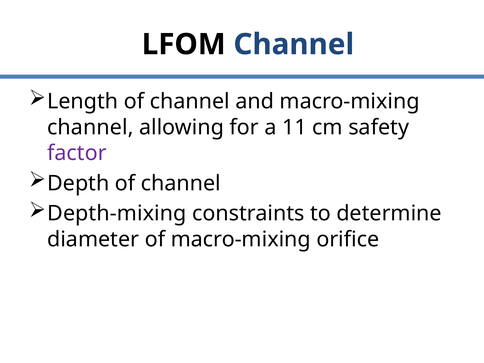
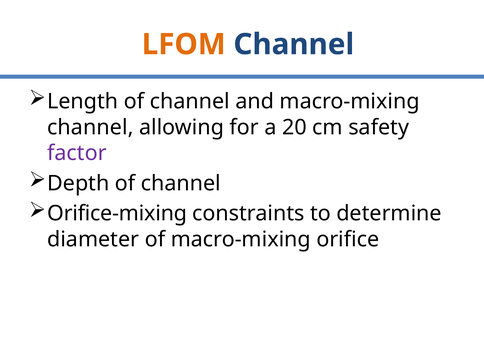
LFOM colour: black -> orange
11: 11 -> 20
Depth-mixing: Depth-mixing -> Orifice-mixing
